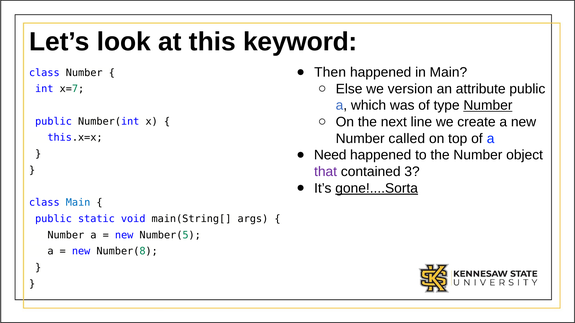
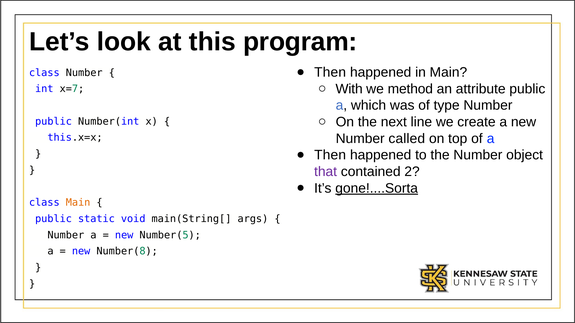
keyword: keyword -> program
Else: Else -> With
version: version -> method
Number at (488, 106) underline: present -> none
Need at (330, 155): Need -> Then
3: 3 -> 2
Main at (78, 203) colour: blue -> orange
